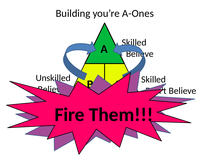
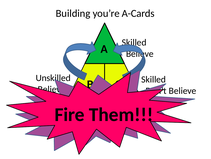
A-Ones: A-Ones -> A-Cards
